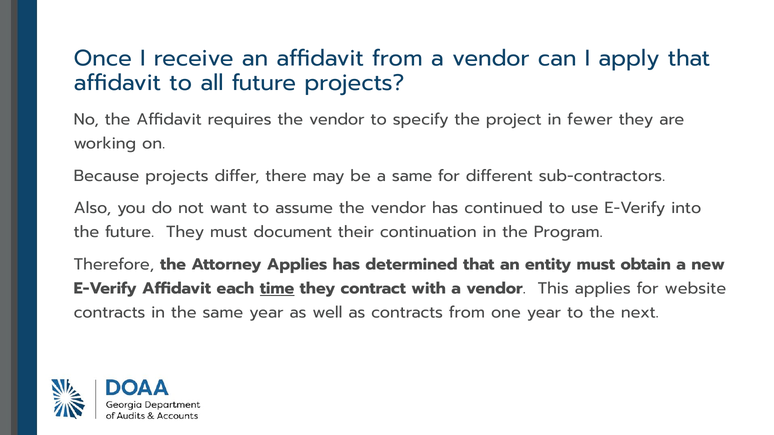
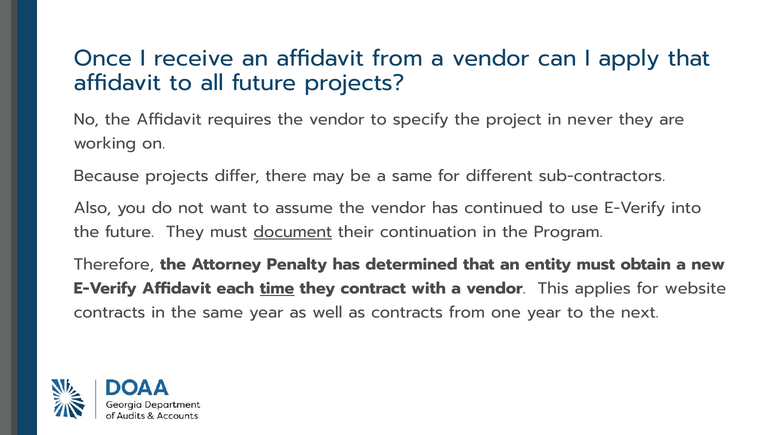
fewer: fewer -> never
document underline: none -> present
Attorney Applies: Applies -> Penalty
